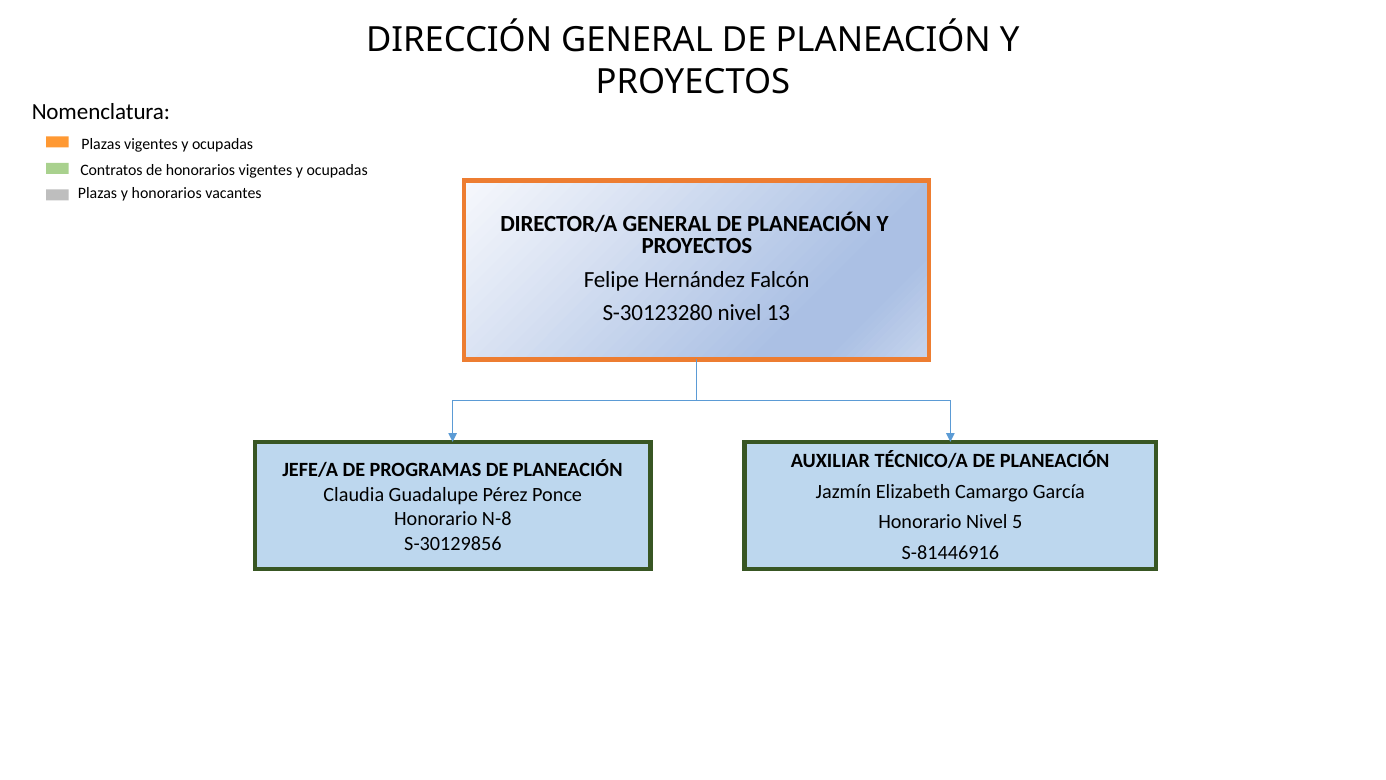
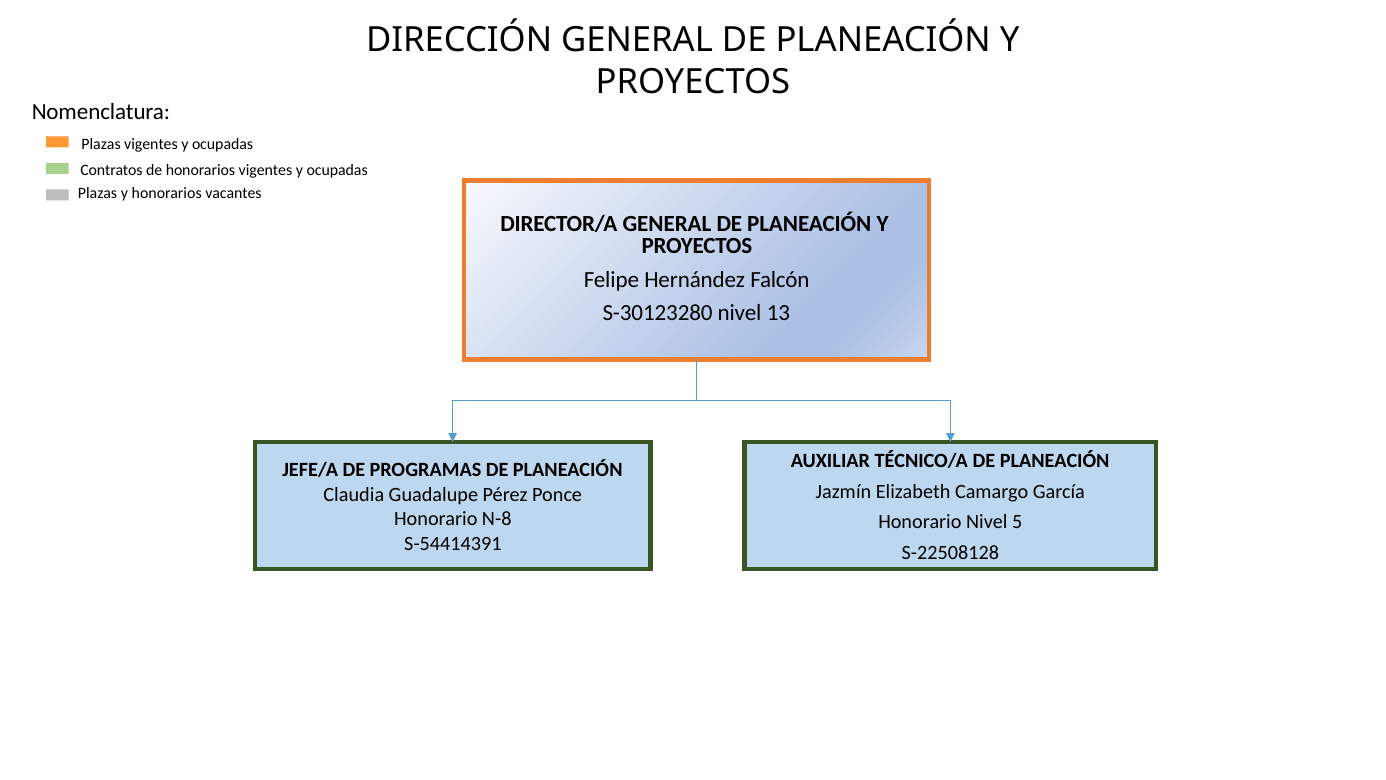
S-30129856: S-30129856 -> S-54414391
S-81446916: S-81446916 -> S-22508128
